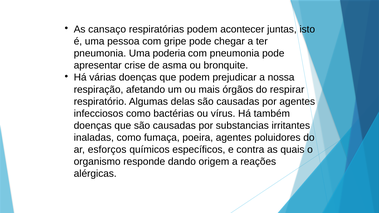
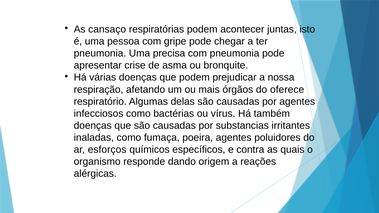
poderia: poderia -> precisa
respirar: respirar -> oferece
